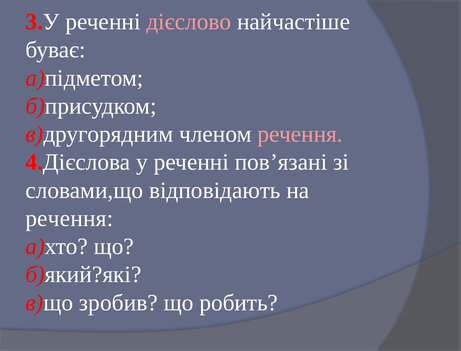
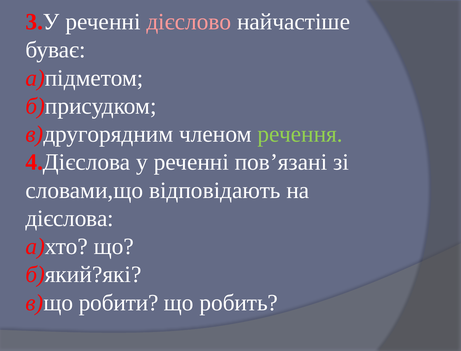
речення at (300, 134) colour: pink -> light green
речення at (69, 219): речення -> дієслова
зробив: зробив -> робити
